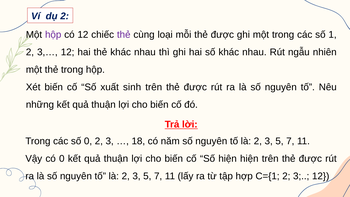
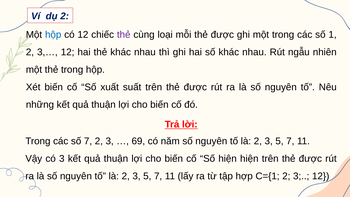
hộp at (53, 35) colour: purple -> blue
sinh: sinh -> suất
số 0: 0 -> 7
18: 18 -> 69
có 0: 0 -> 3
